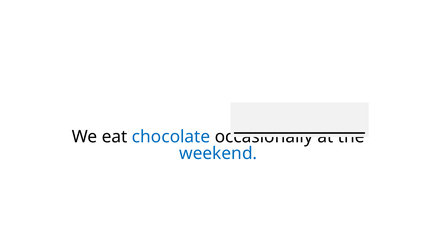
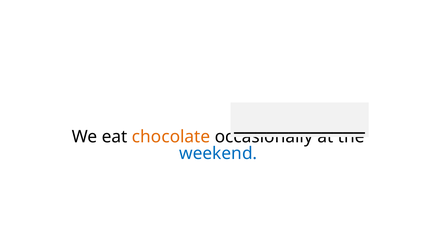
chocolate colour: blue -> orange
